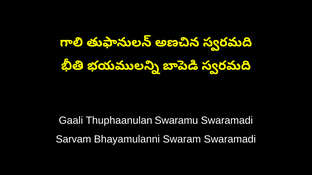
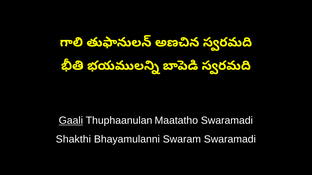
Gaali underline: none -> present
Swaramu: Swaramu -> Maatatho
Sarvam: Sarvam -> Shakthi
